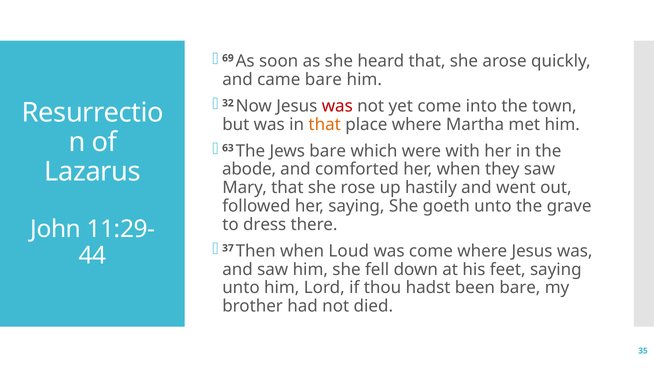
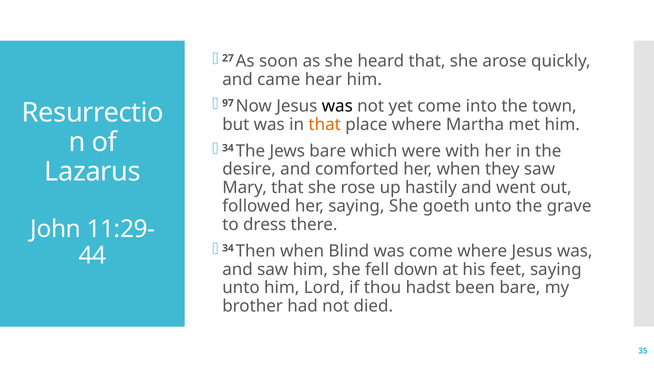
69: 69 -> 27
came bare: bare -> hear
32: 32 -> 97
was at (337, 106) colour: red -> black
63 at (228, 148): 63 -> 34
abode: abode -> desire
37 at (228, 248): 37 -> 34
Loud: Loud -> Blind
